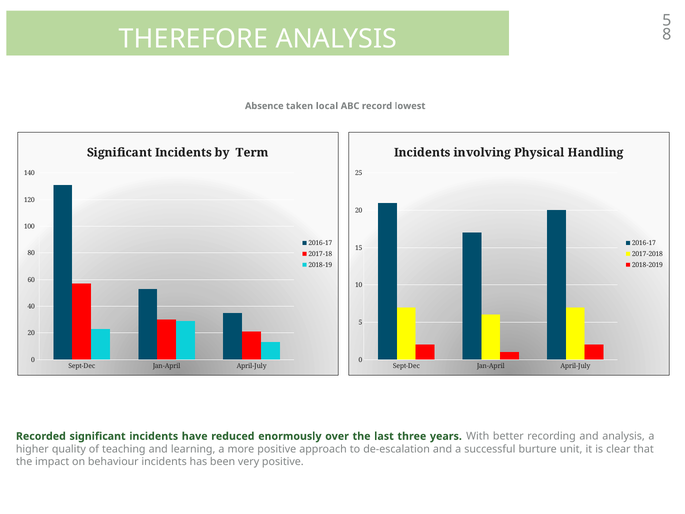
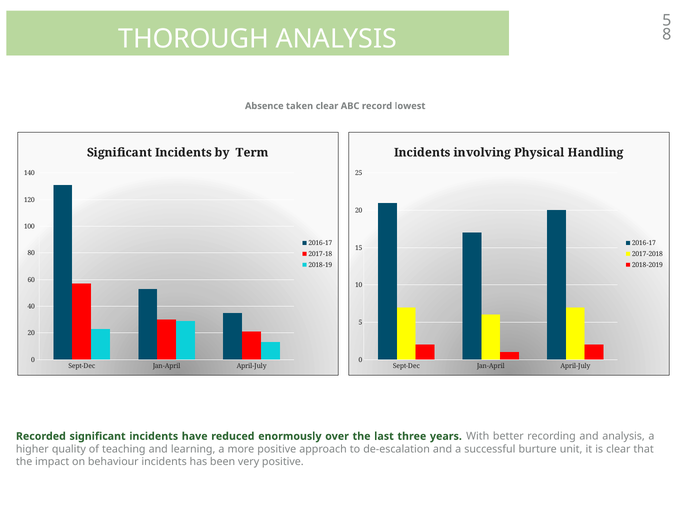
THEREFORE: THEREFORE -> THOROUGH
taken local: local -> clear
